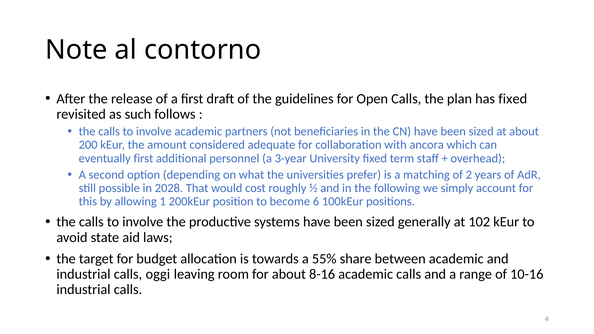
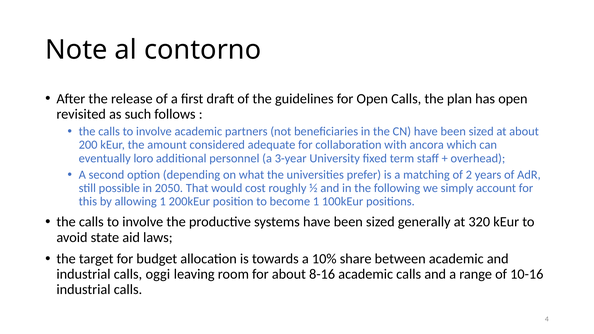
has fixed: fixed -> open
eventually first: first -> loro
2028: 2028 -> 2050
become 6: 6 -> 1
102: 102 -> 320
55%: 55% -> 10%
